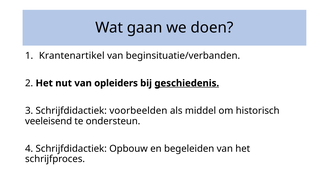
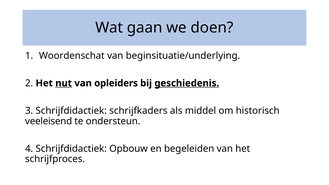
Krantenartikel: Krantenartikel -> Woordenschat
beginsituatie/verbanden: beginsituatie/verbanden -> beginsituatie/underlying
nut underline: none -> present
voorbeelden: voorbeelden -> schrijfkaders
